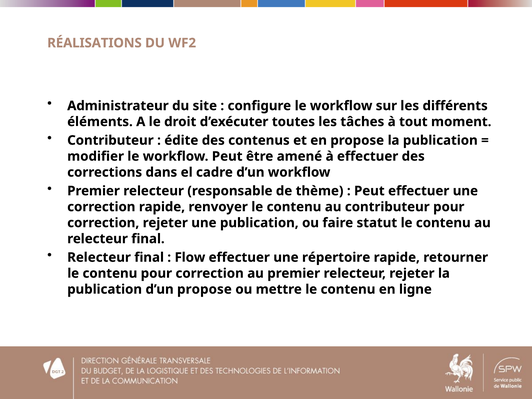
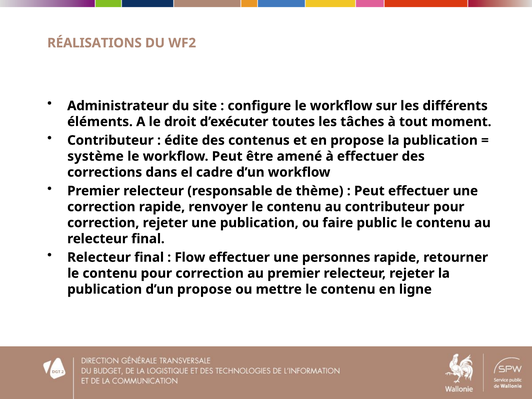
modifier: modifier -> système
statut: statut -> public
répertoire: répertoire -> personnes
